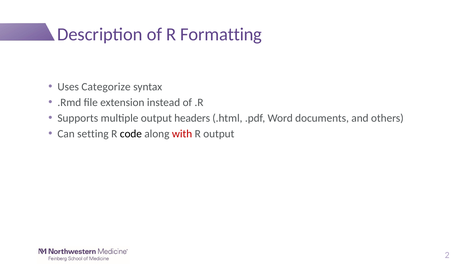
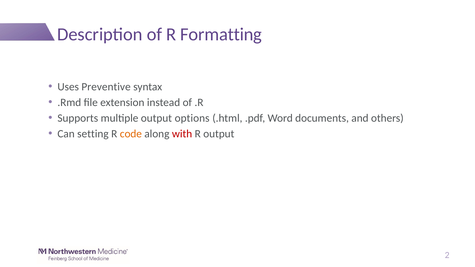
Categorize: Categorize -> Preventive
headers: headers -> options
code colour: black -> orange
